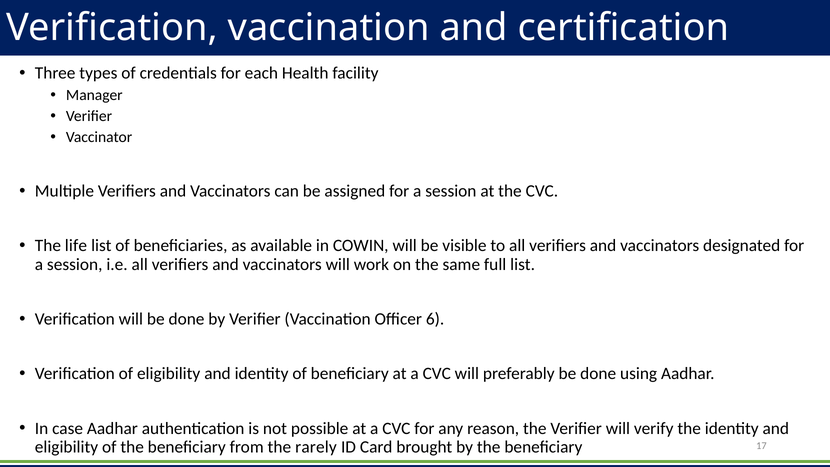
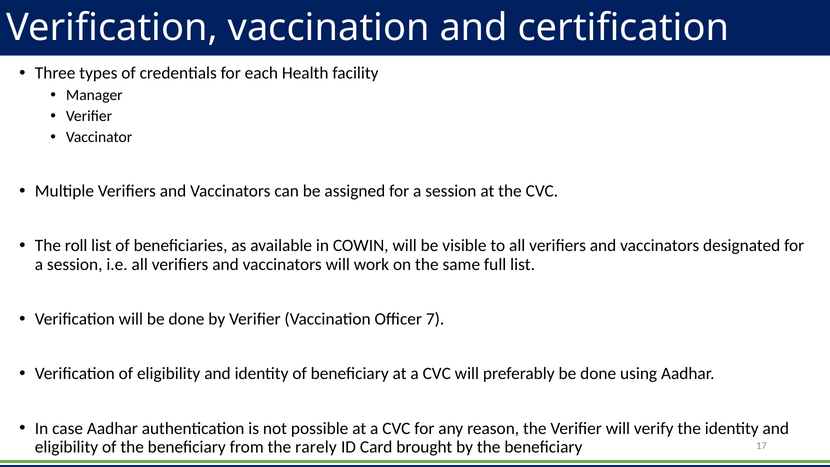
life: life -> roll
6: 6 -> 7
